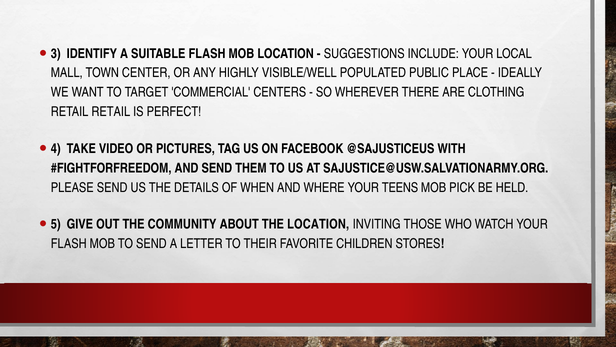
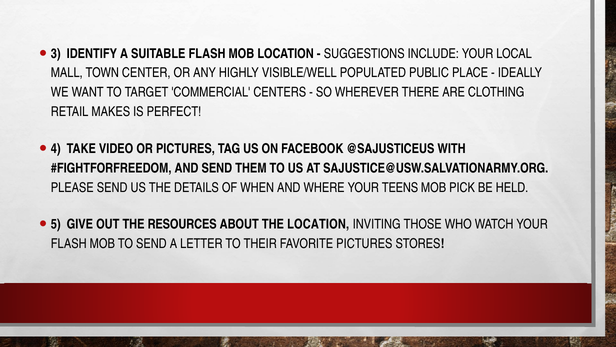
RETAIL RETAIL: RETAIL -> MAKES
COMMUNITY: COMMUNITY -> RESOURCES
FAVORITE CHILDREN: CHILDREN -> PICTURES
